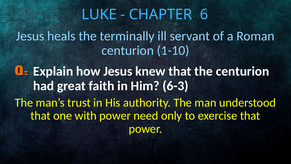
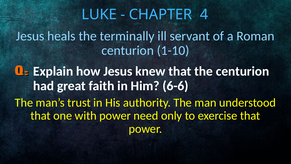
6: 6 -> 4
6-3: 6-3 -> 6-6
